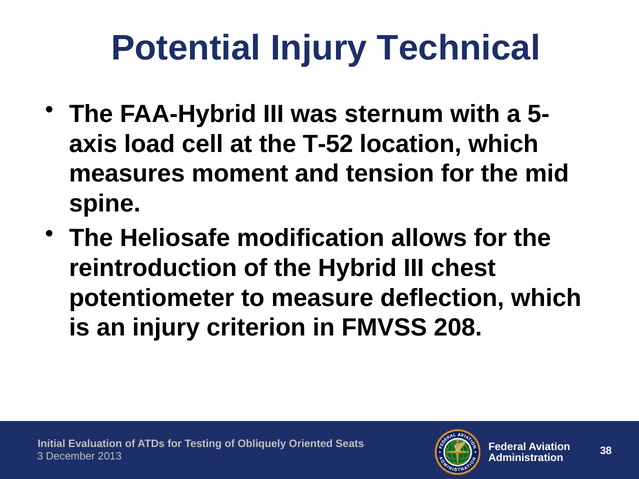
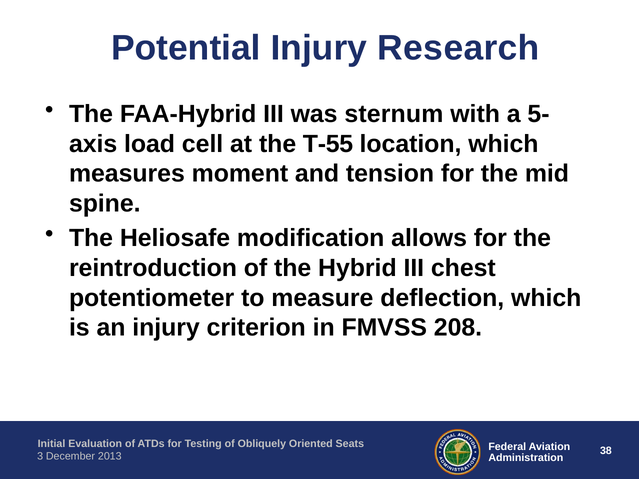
Technical: Technical -> Research
T-52: T-52 -> T-55
